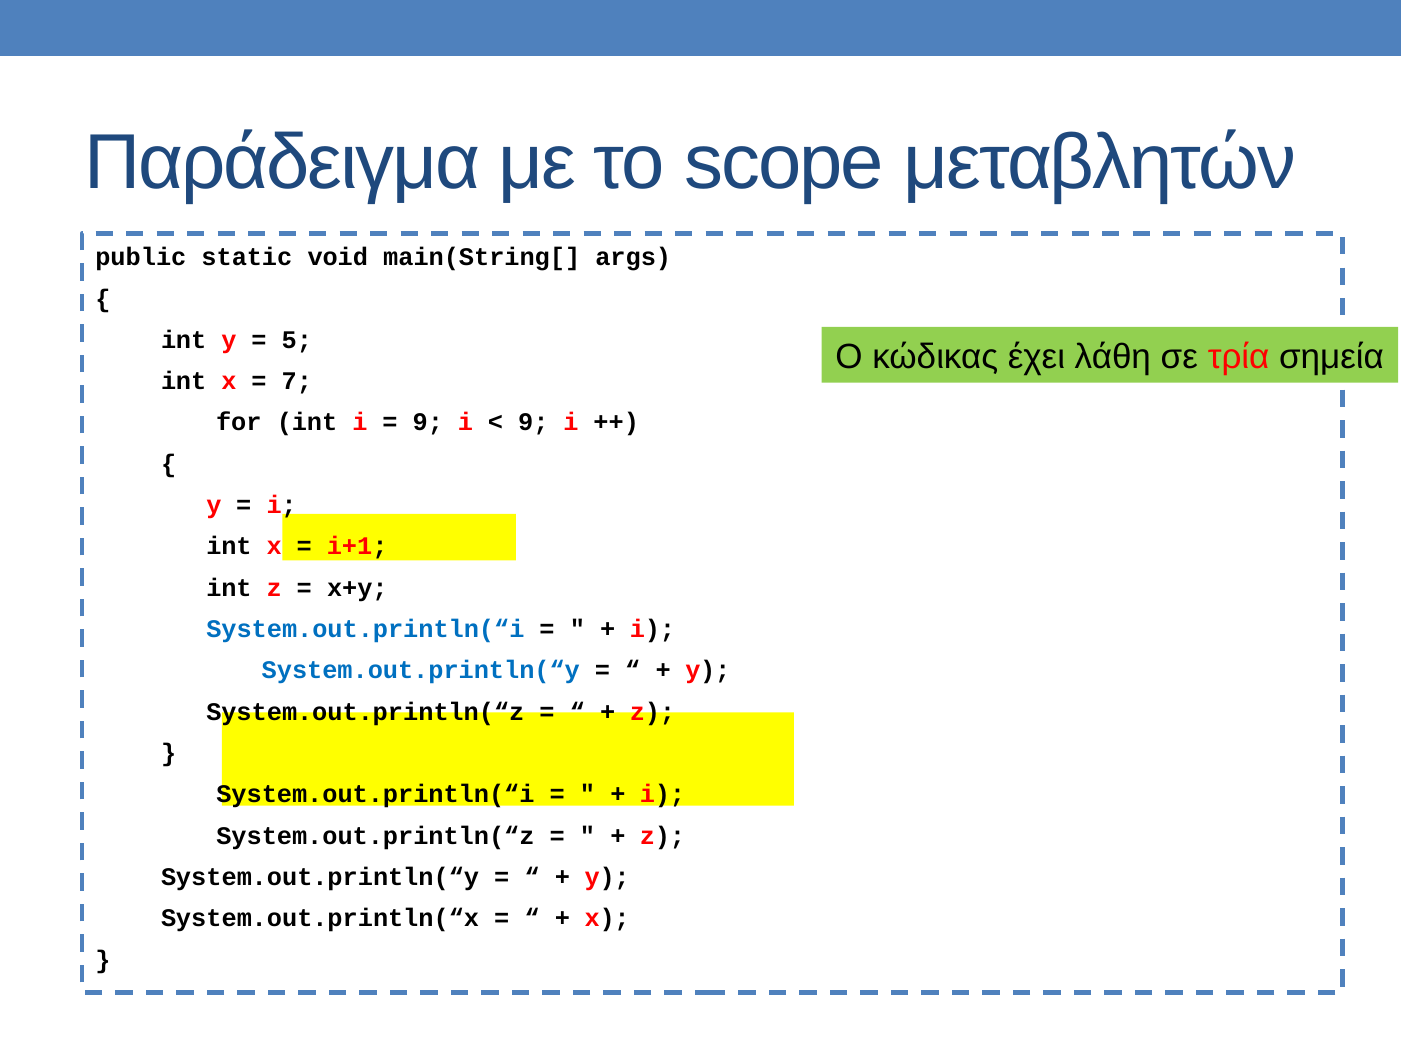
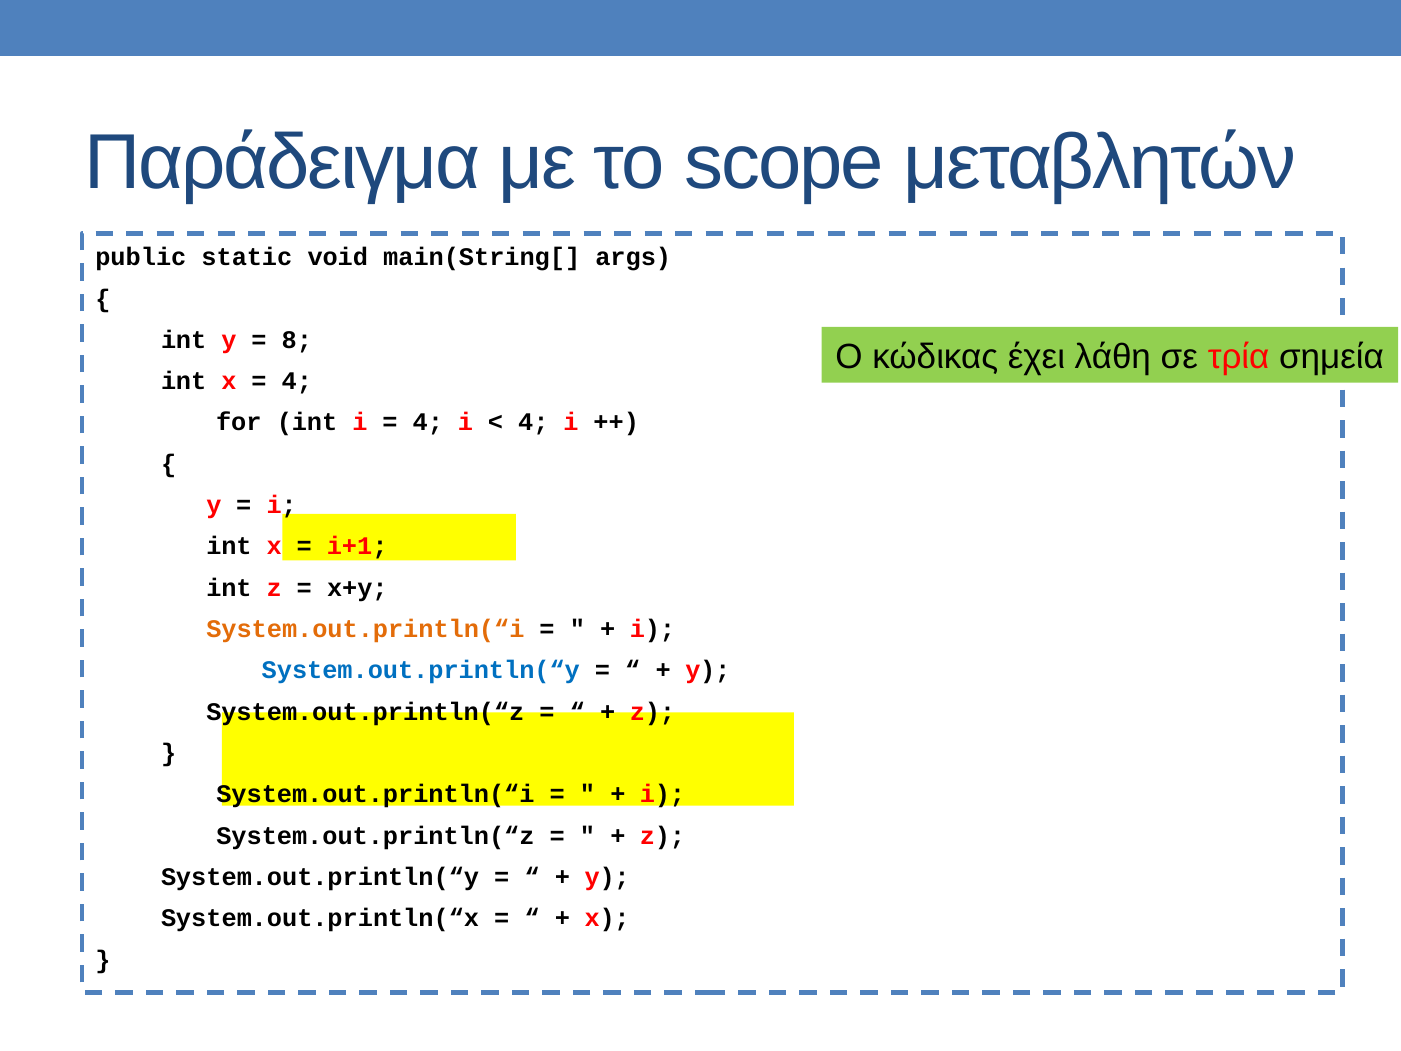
5: 5 -> 8
7 at (297, 381): 7 -> 4
9 at (428, 423): 9 -> 4
9 at (533, 423): 9 -> 4
System.out.println(“i at (365, 629) colour: blue -> orange
